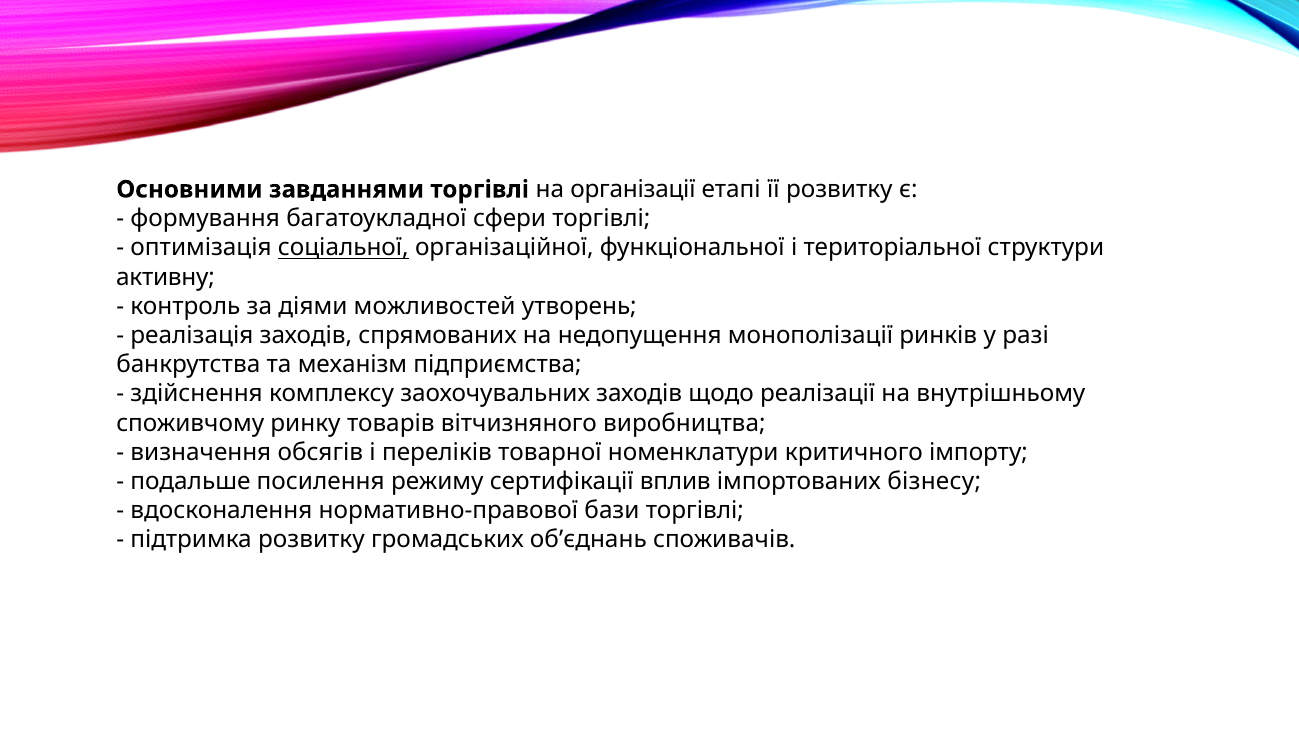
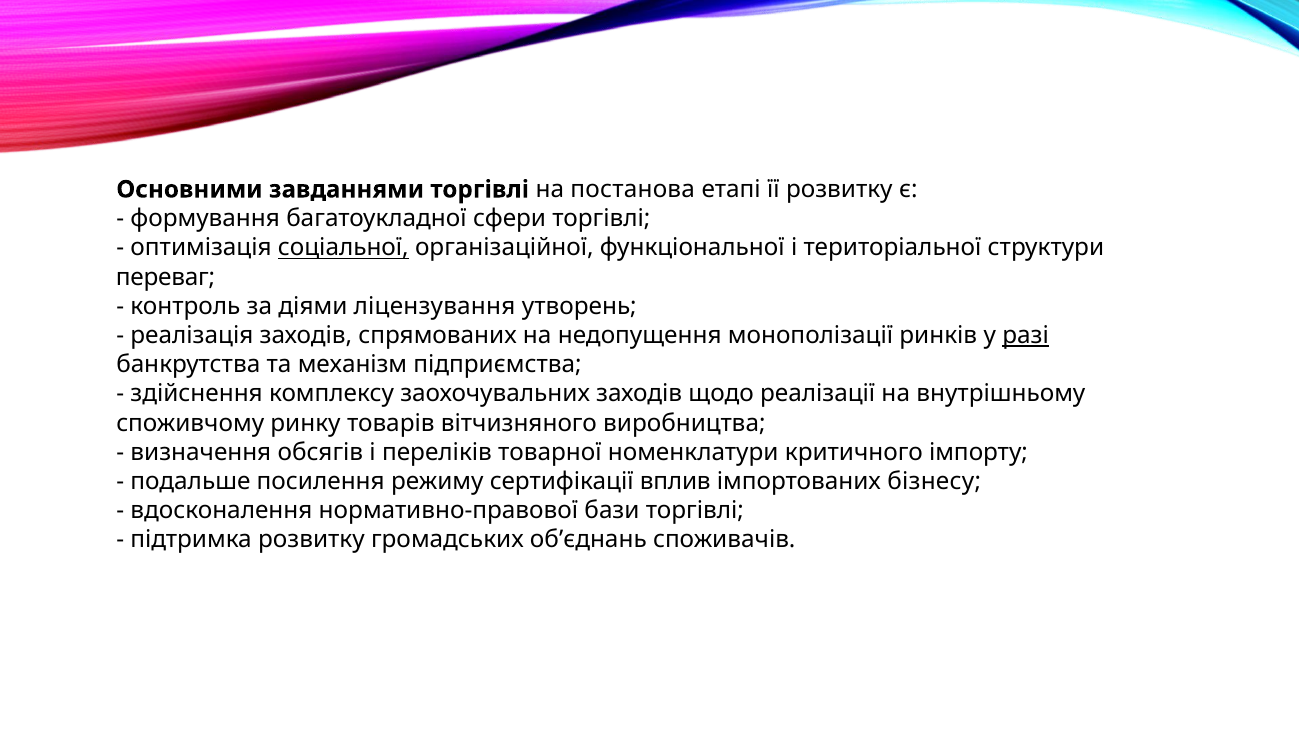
організації: організації -> постанова
активну: активну -> переваг
можливостей: можливостей -> ліцензування
разі underline: none -> present
